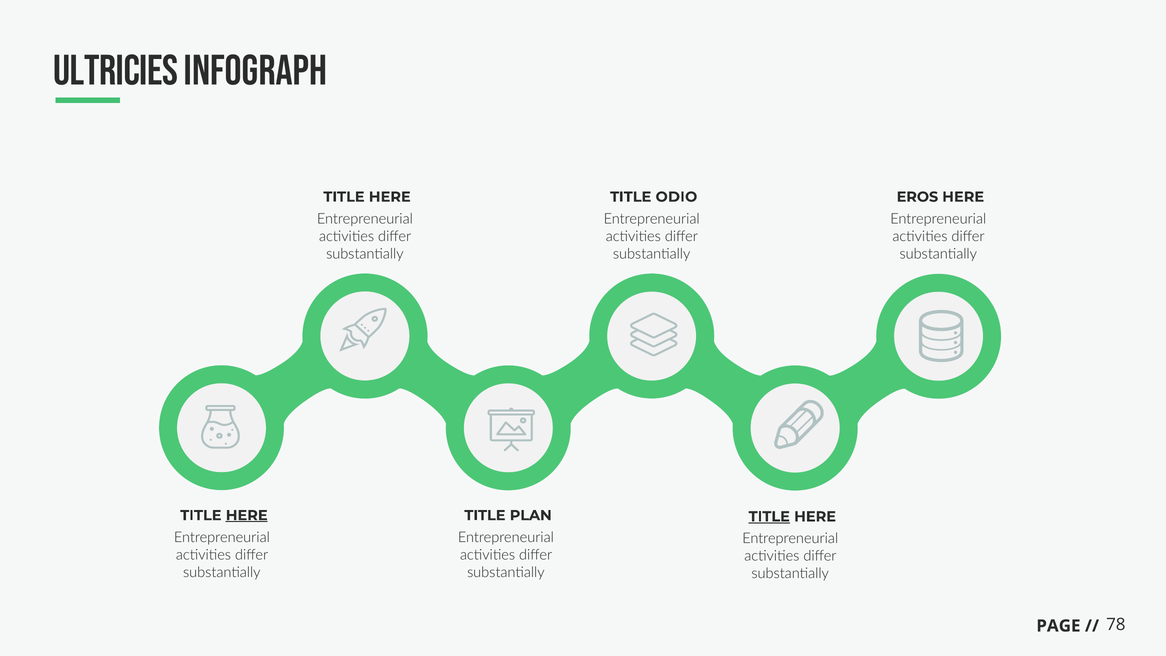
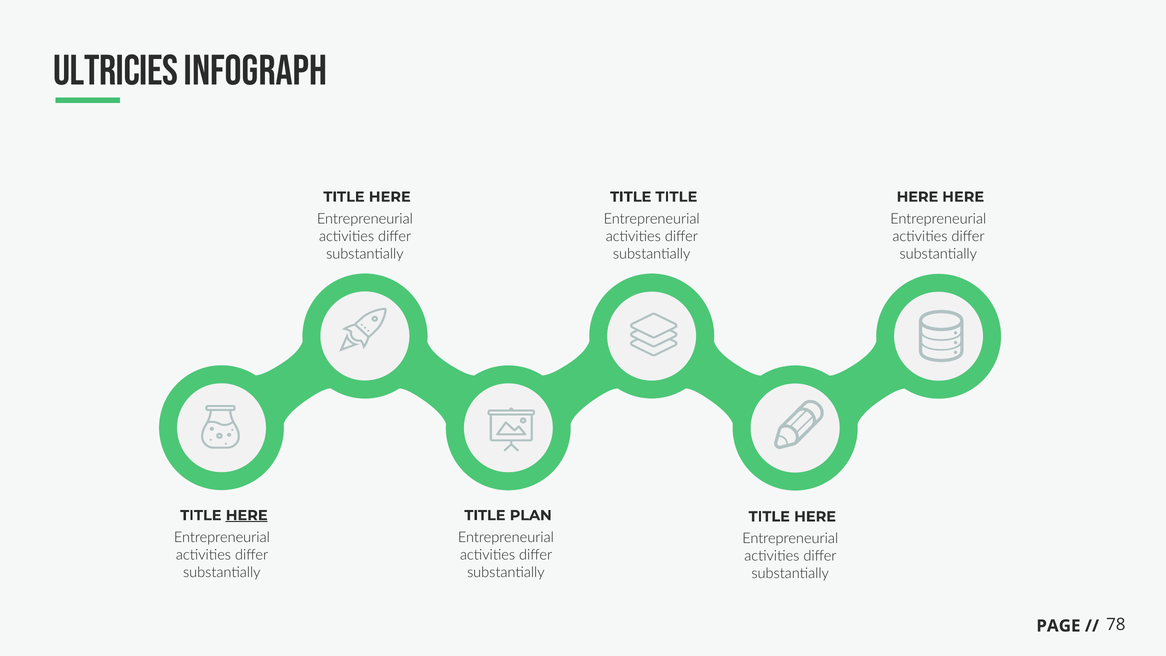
TITLE ODIO: ODIO -> TITLE
EROS at (917, 197): EROS -> HERE
TITLE at (769, 517) underline: present -> none
